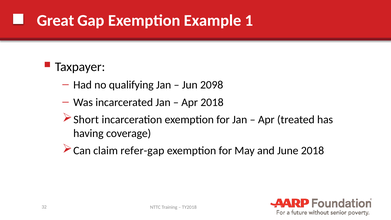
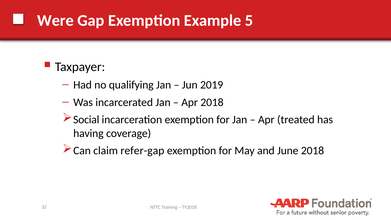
Great: Great -> Were
1: 1 -> 5
2098: 2098 -> 2019
Short: Short -> Social
